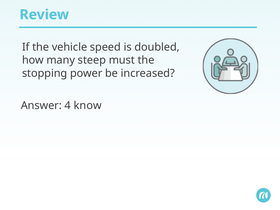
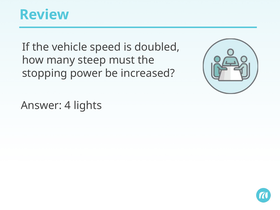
know: know -> lights
